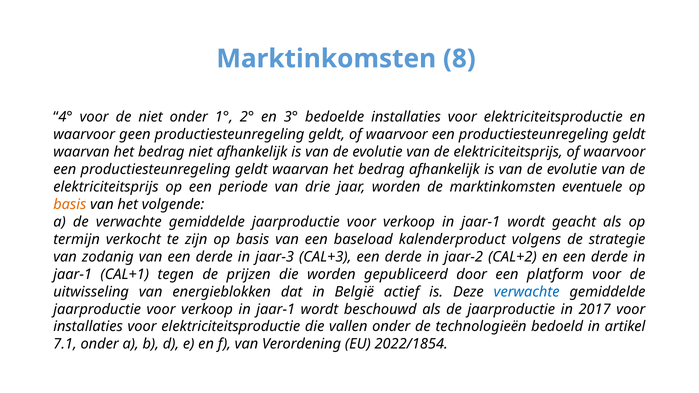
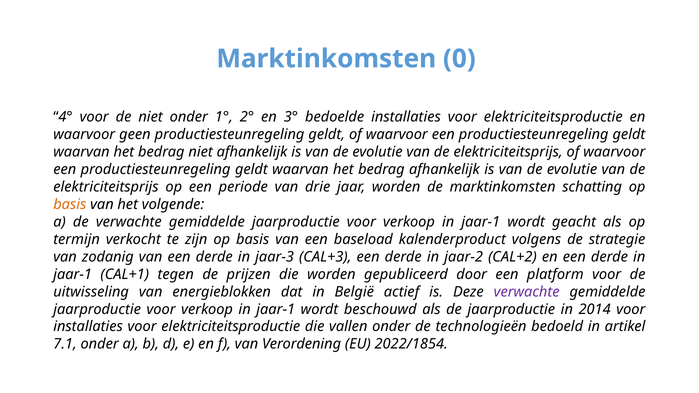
8: 8 -> 0
eventuele: eventuele -> schatting
verwachte at (527, 292) colour: blue -> purple
2017: 2017 -> 2014
